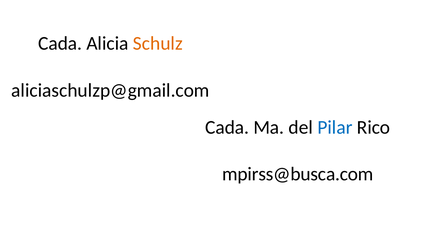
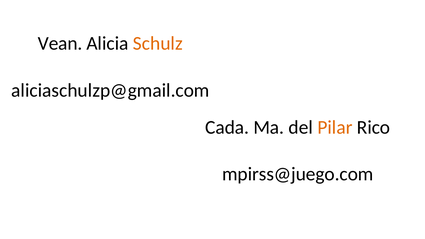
Cada at (60, 44): Cada -> Vean
Pilar colour: blue -> orange
mpirss@busca.com: mpirss@busca.com -> mpirss@juego.com
